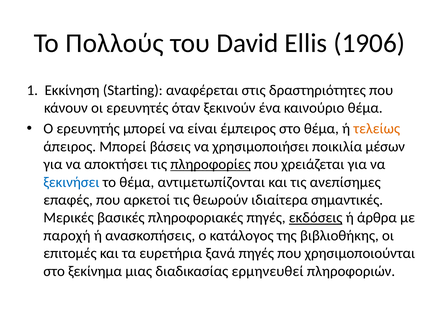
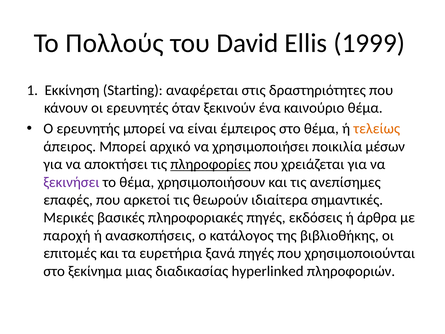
1906: 1906 -> 1999
βάσεις: βάσεις -> αρχικό
ξεκινήσει colour: blue -> purple
αντιμετωπίζονται: αντιμετωπίζονται -> χρησιμοποιήσουν
εκδόσεις underline: present -> none
ερμηνευθεί: ερμηνευθεί -> hyperlinked
